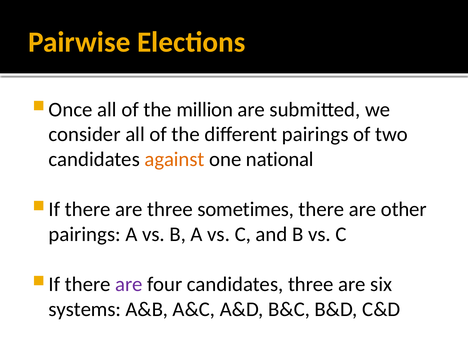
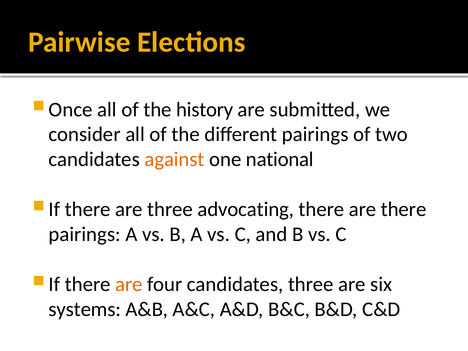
million: million -> history
sometimes: sometimes -> advocating
are other: other -> there
are at (129, 284) colour: purple -> orange
